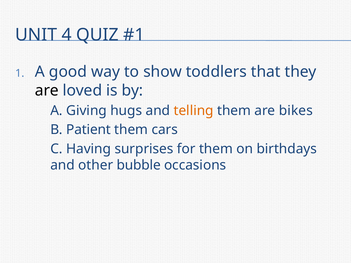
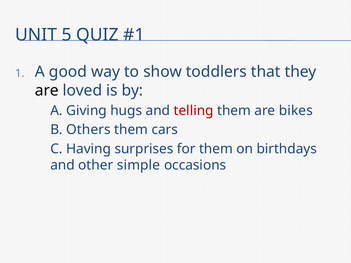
4: 4 -> 5
telling colour: orange -> red
Patient: Patient -> Others
bubble: bubble -> simple
